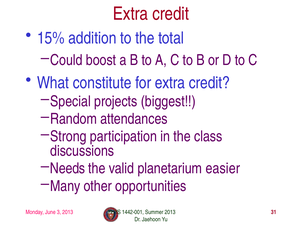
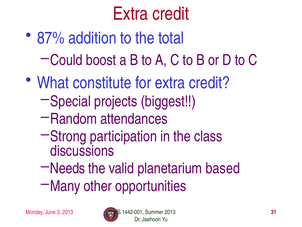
15%: 15% -> 87%
easier: easier -> based
